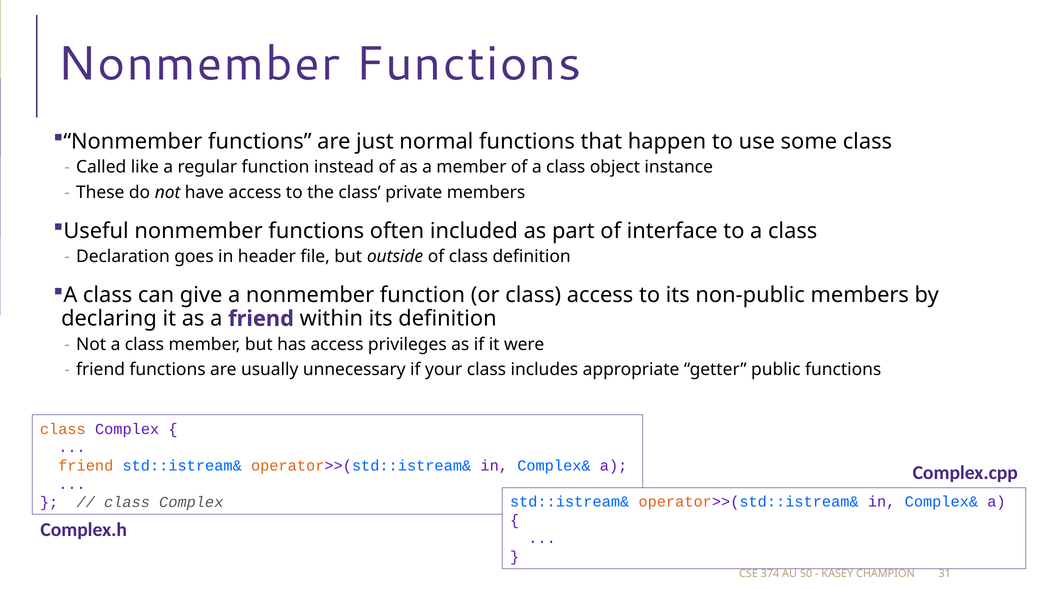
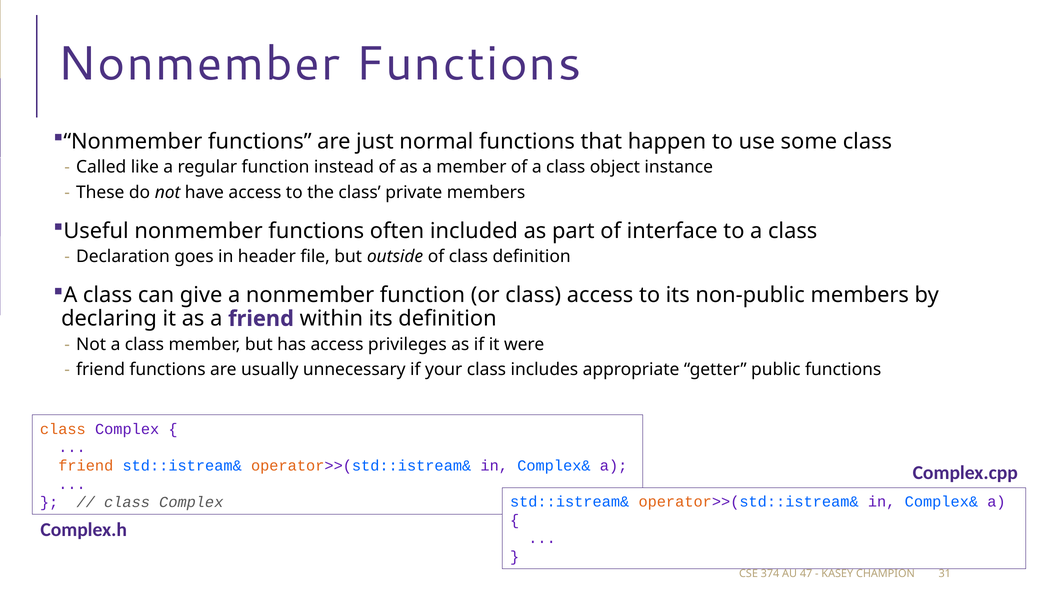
50: 50 -> 47
